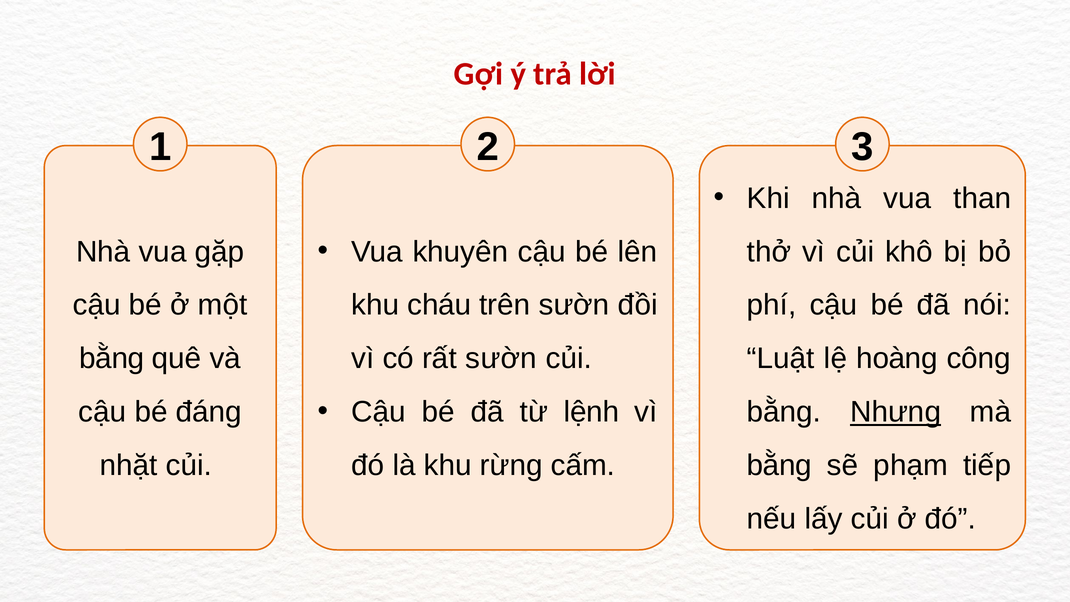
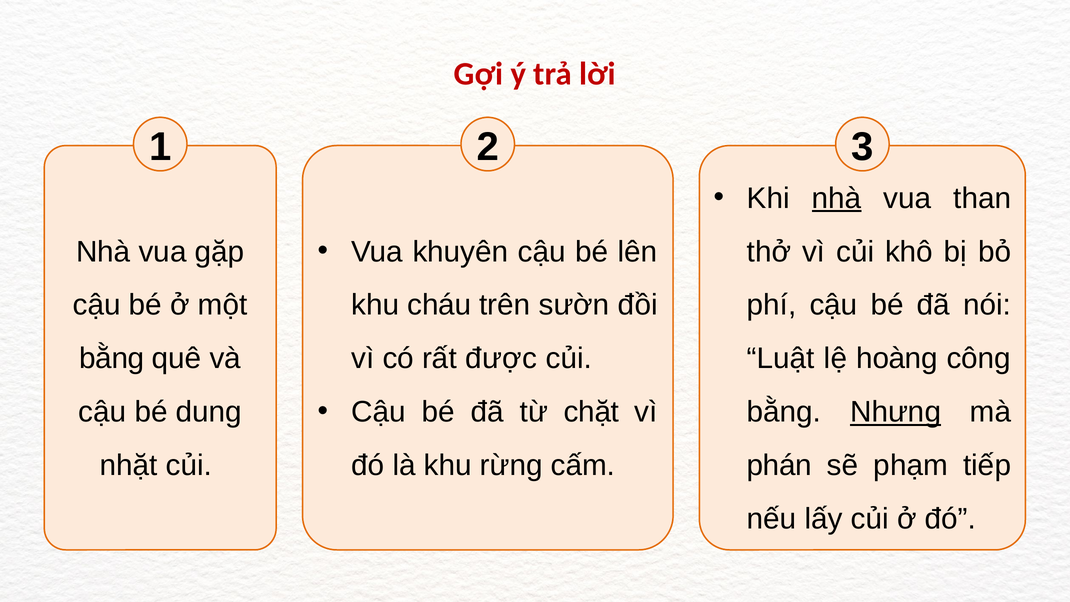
nhà at (837, 198) underline: none -> present
rất sườn: sườn -> được
lệnh: lệnh -> chặt
đáng: đáng -> dung
bằng at (779, 466): bằng -> phán
